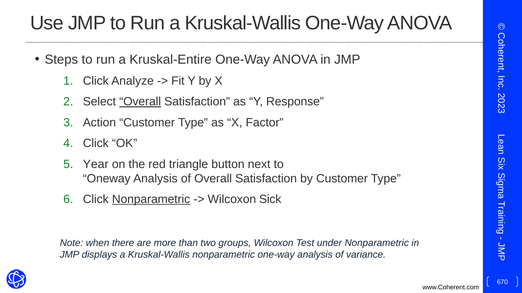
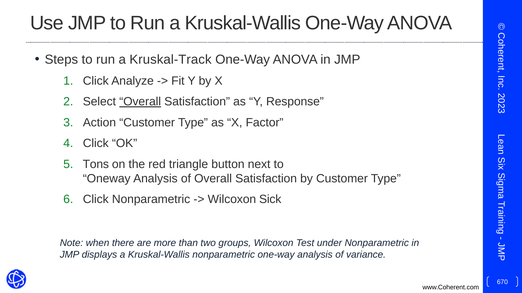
Kruskal-Entire: Kruskal-Entire -> Kruskal-Track
Year: Year -> Tons
Nonparametric at (151, 200) underline: present -> none
